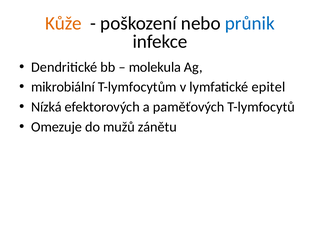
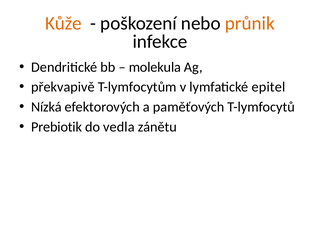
průnik colour: blue -> orange
mikrobiální: mikrobiální -> překvapivě
Omezuje: Omezuje -> Prebiotik
mužů: mužů -> vedla
